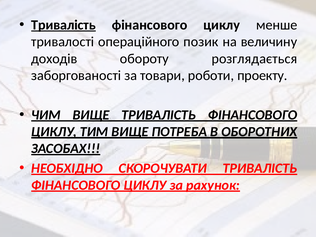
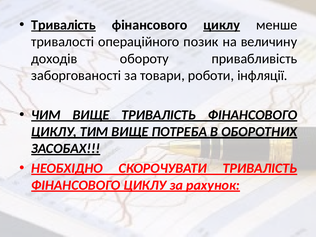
циклу at (222, 25) underline: none -> present
розглядається: розглядається -> привабливість
проекту: проекту -> інфляції
